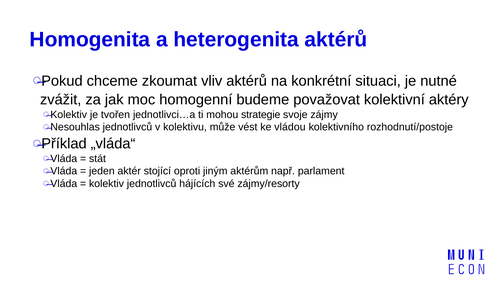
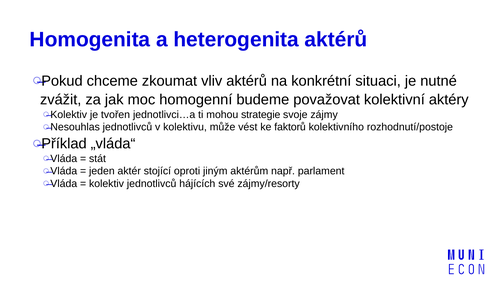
vládou: vládou -> faktorů
